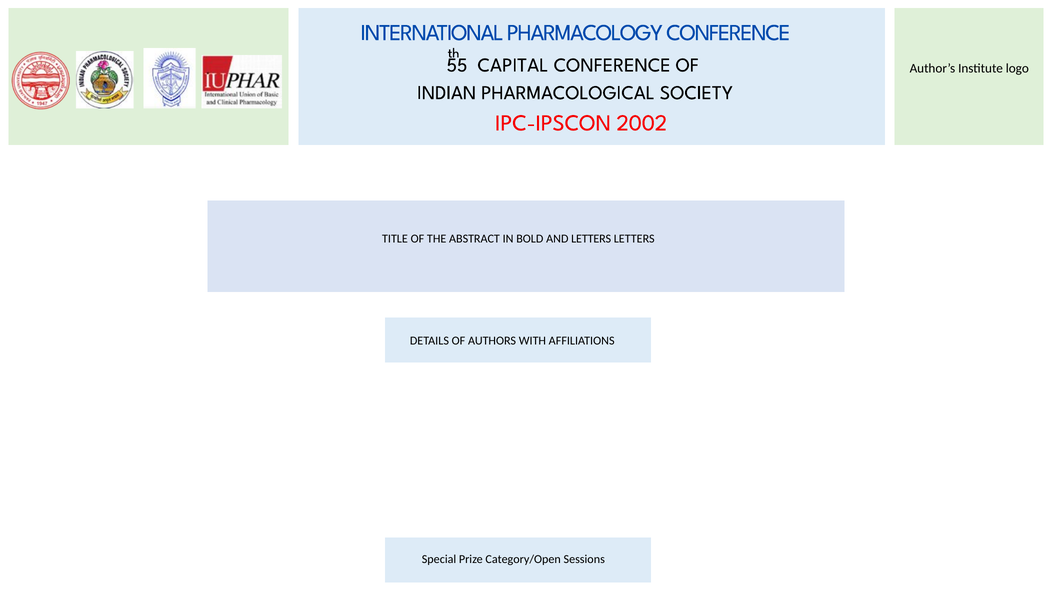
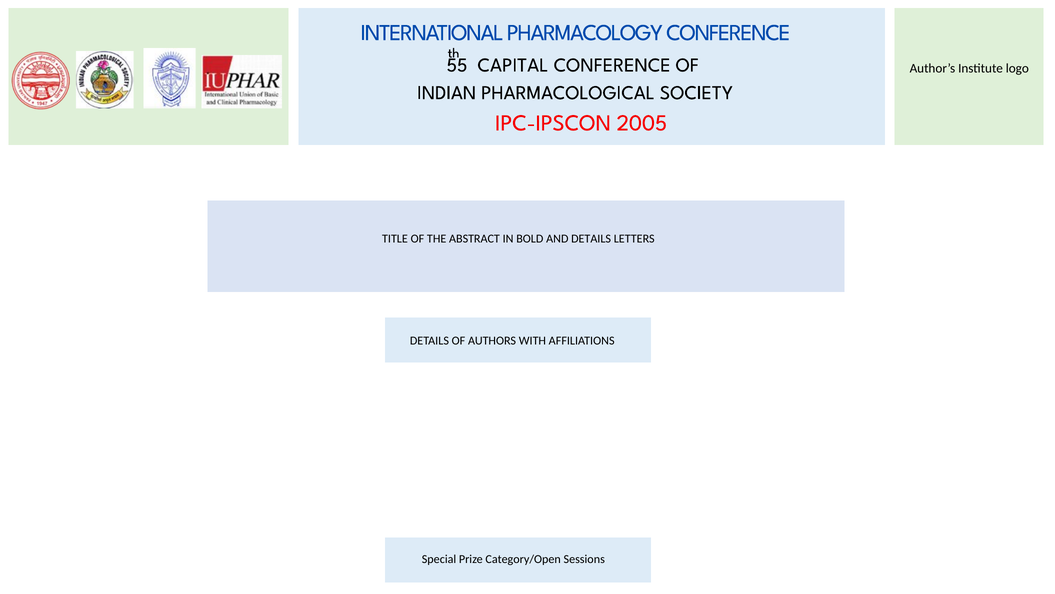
2002: 2002 -> 2005
AND LETTERS: LETTERS -> DETAILS
